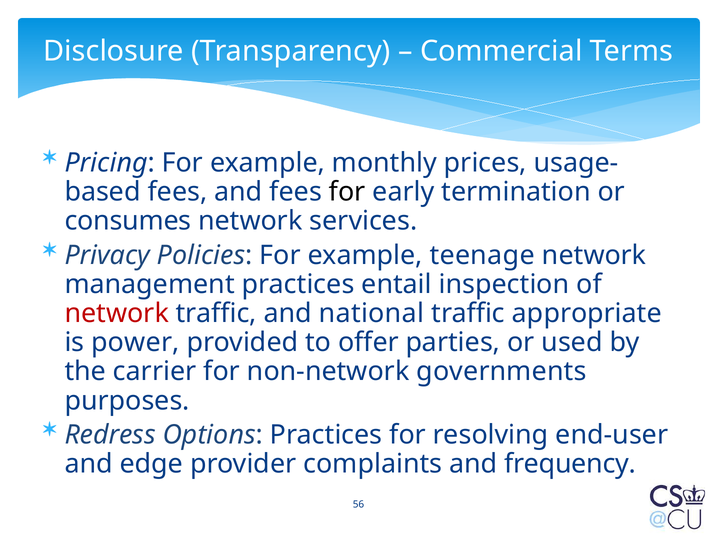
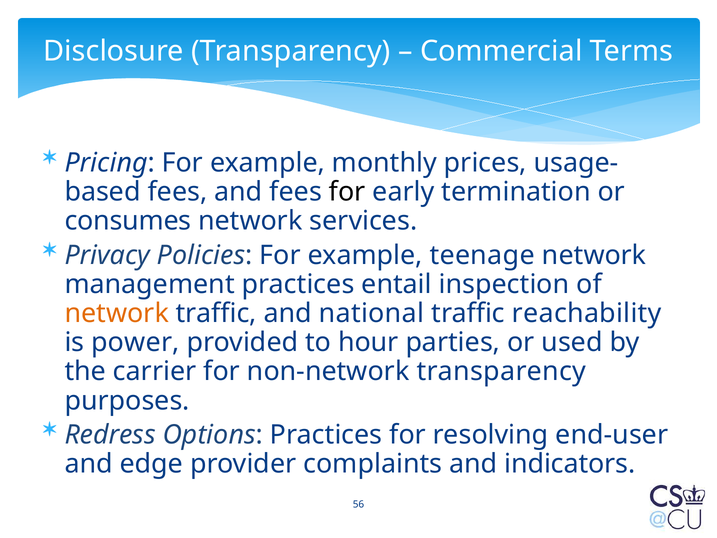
network at (117, 313) colour: red -> orange
appropriate: appropriate -> reachability
offer: offer -> hour
non-network governments: governments -> transparency
frequency: frequency -> indicators
